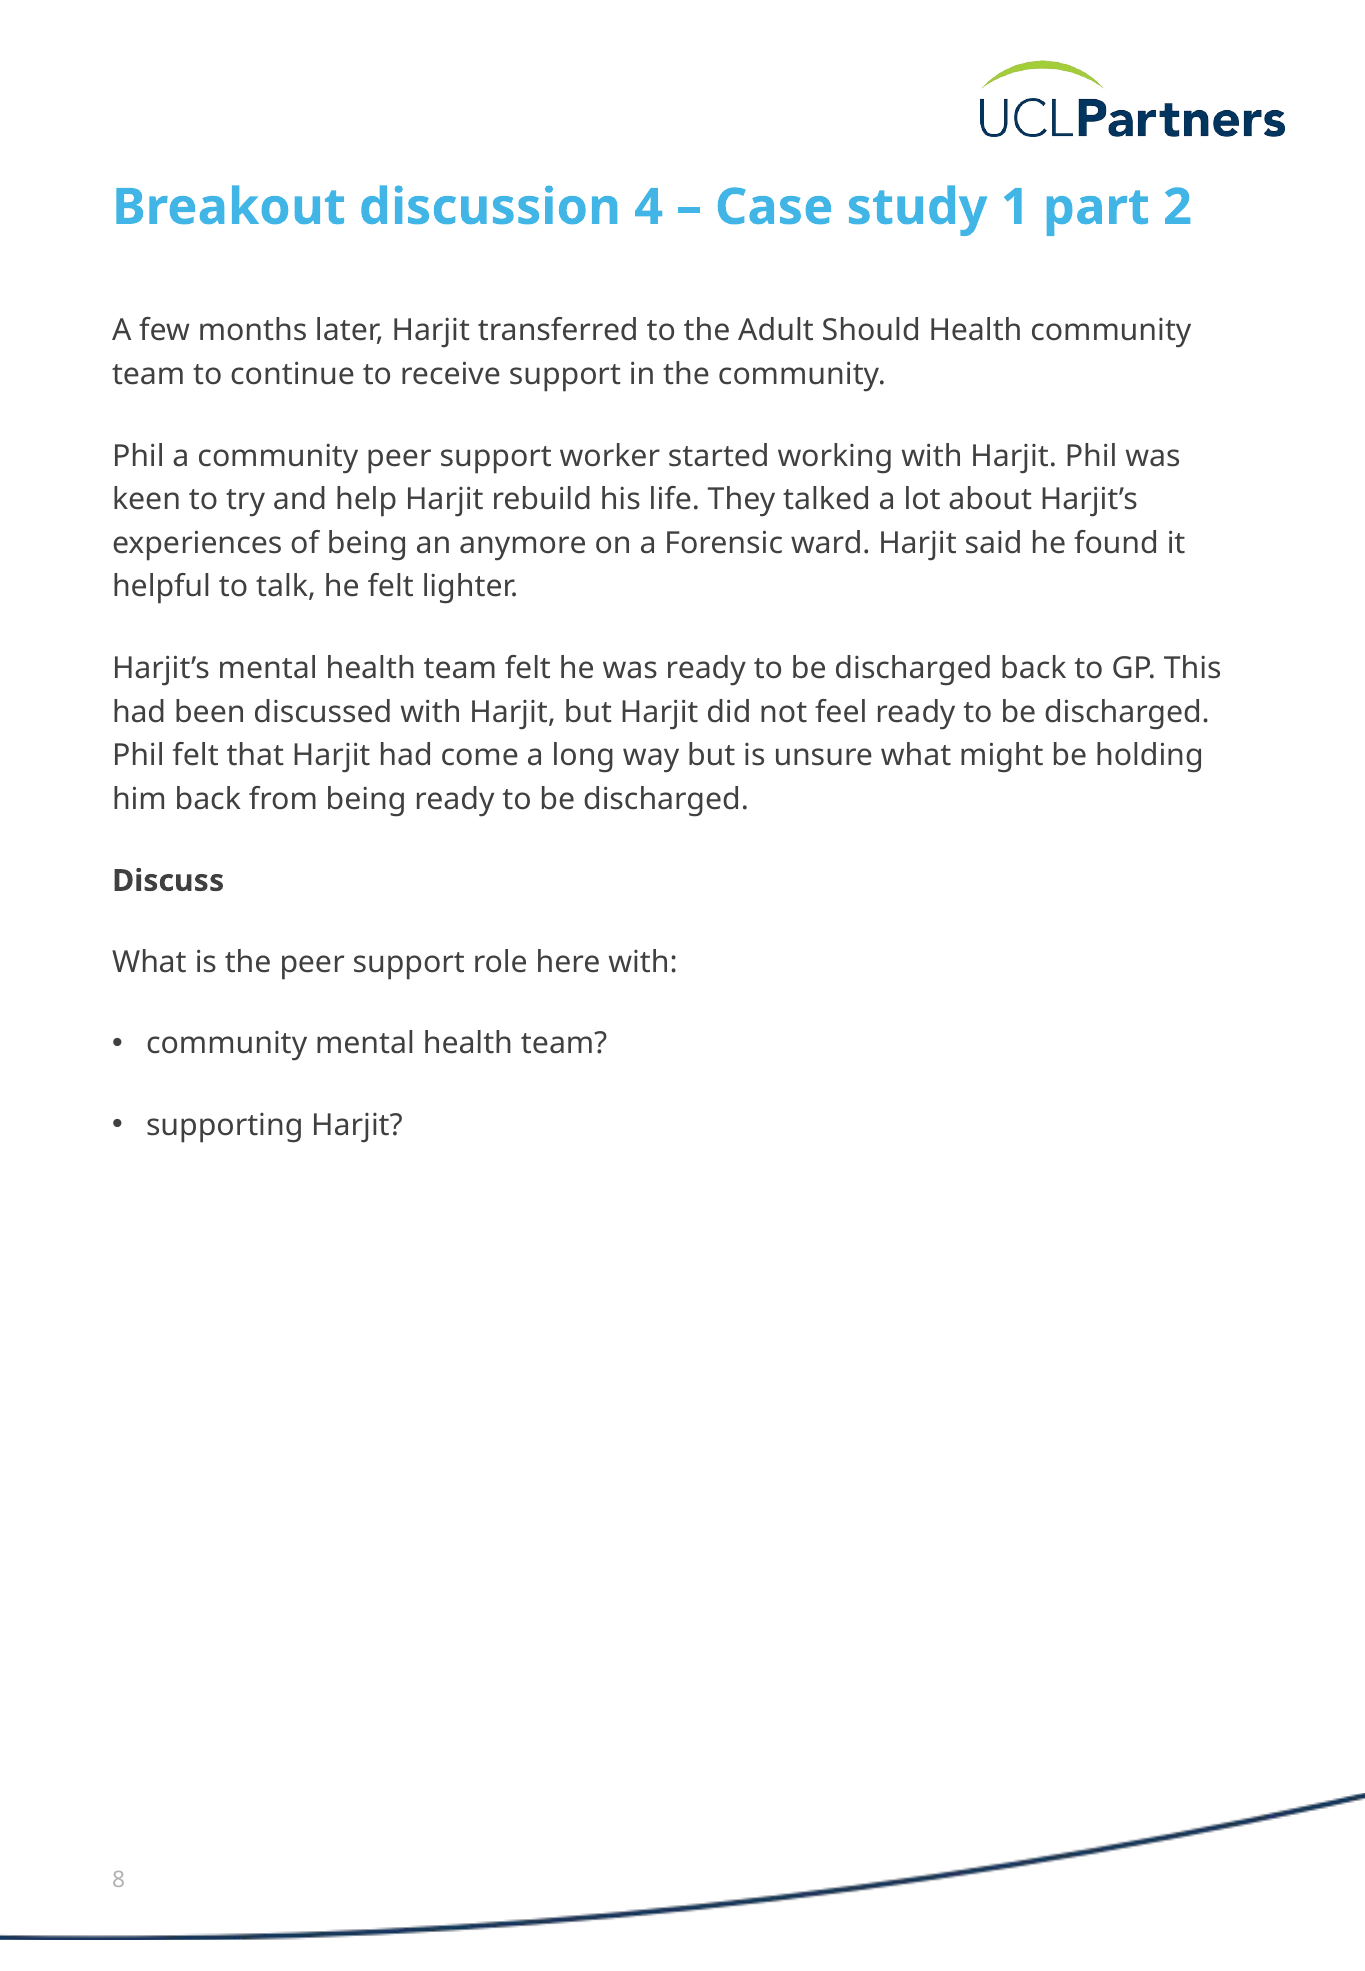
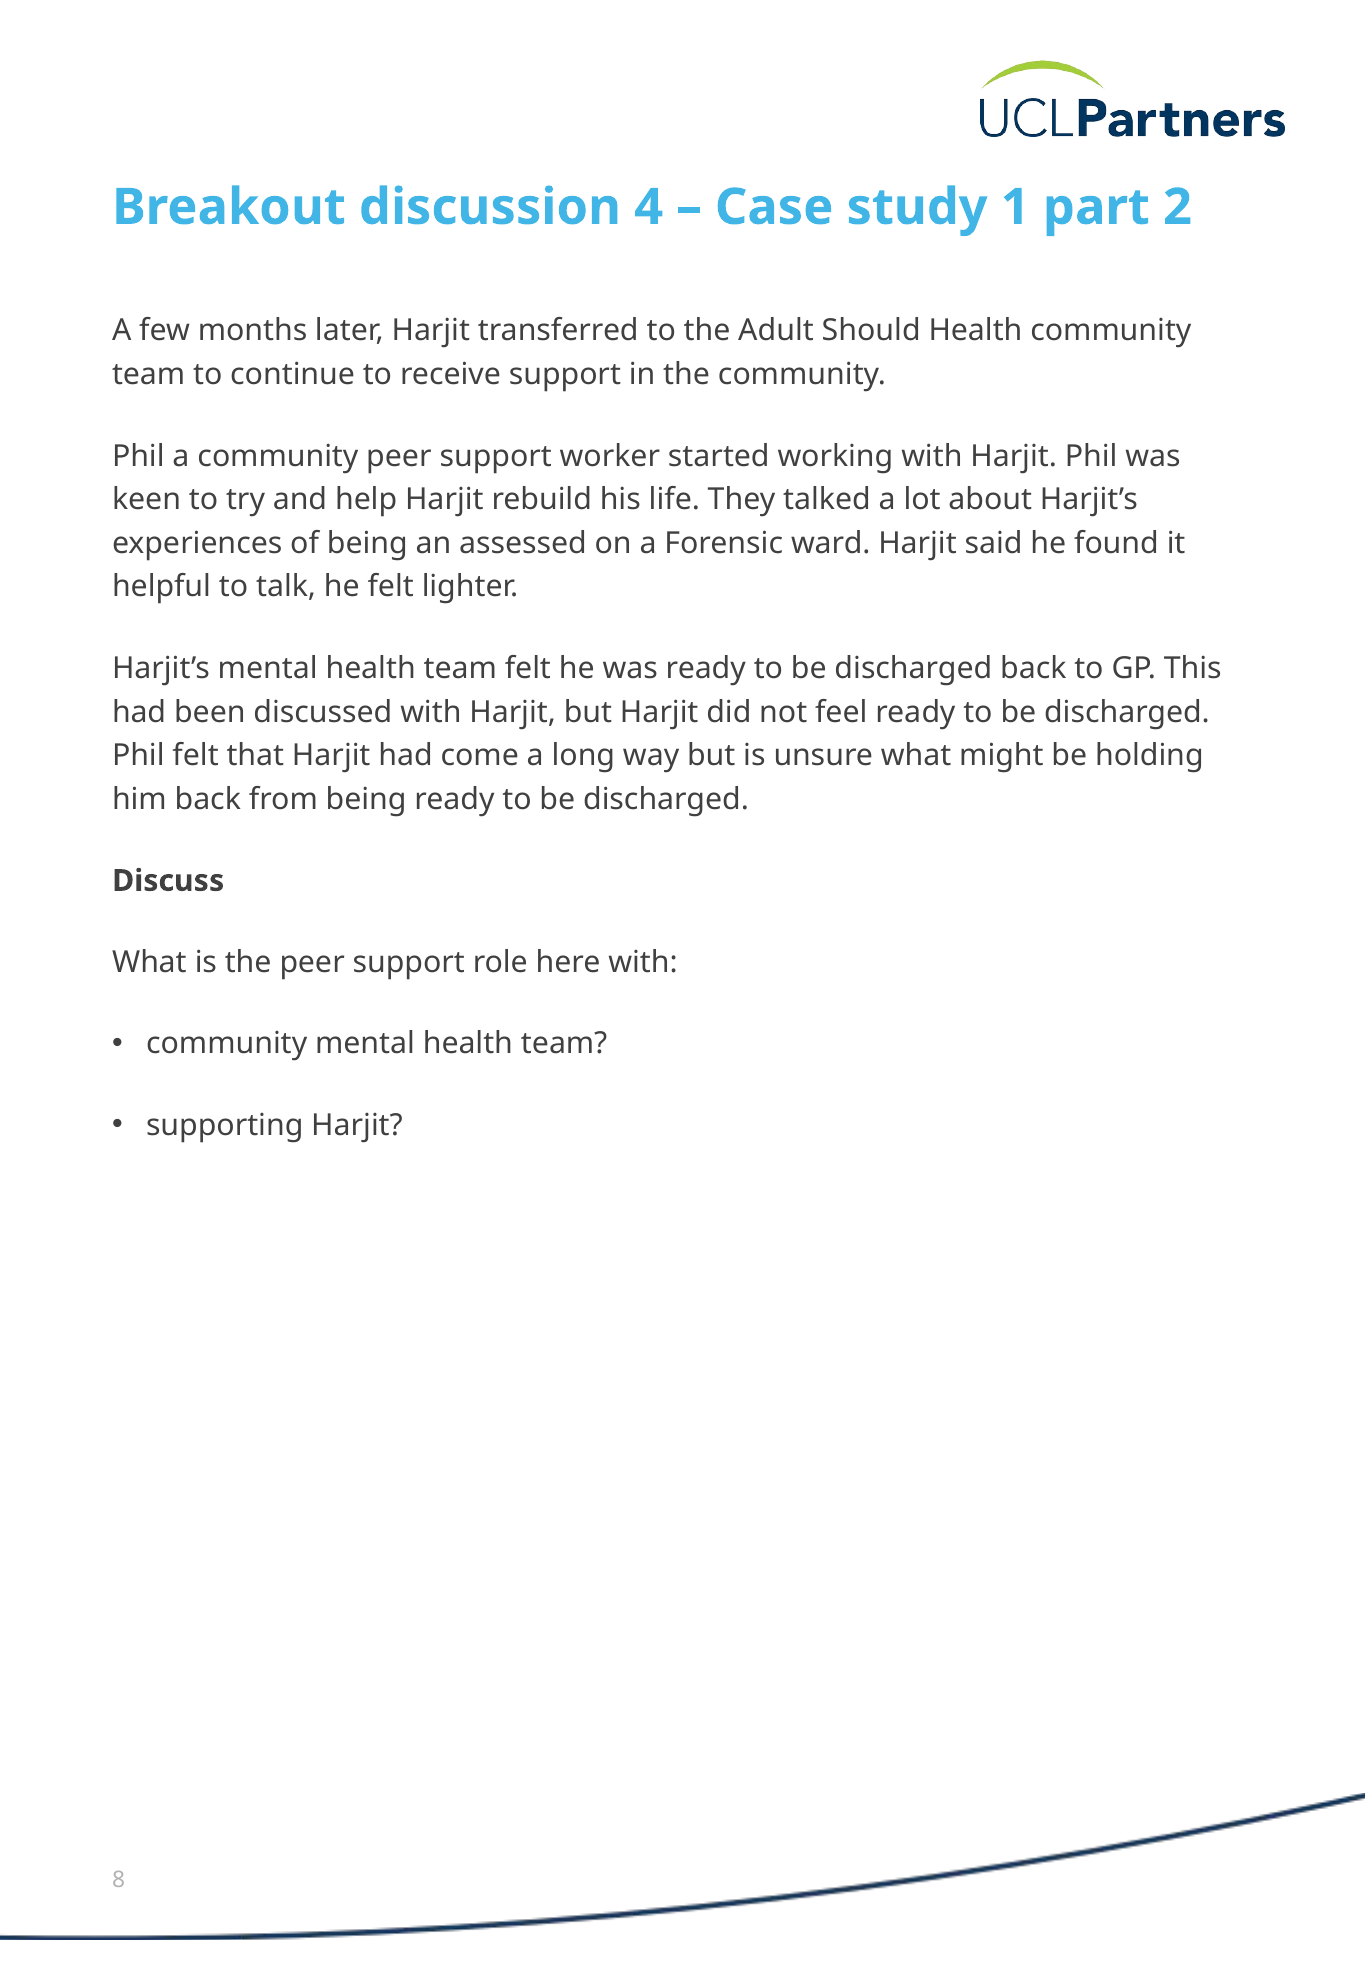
anymore: anymore -> assessed
